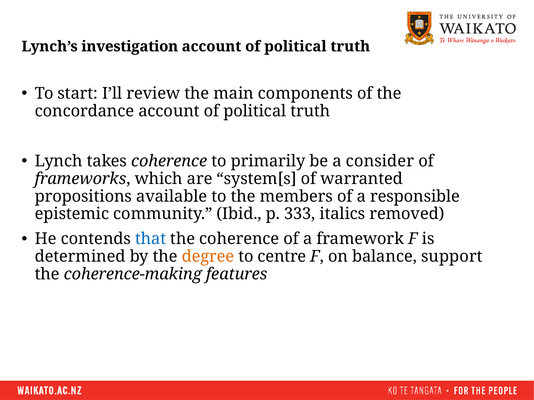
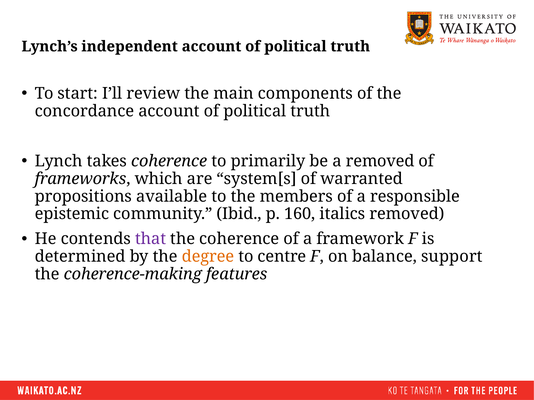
investigation: investigation -> independent
a consider: consider -> removed
333: 333 -> 160
that colour: blue -> purple
